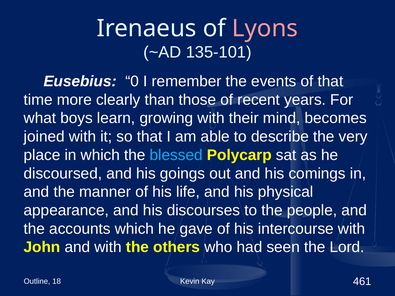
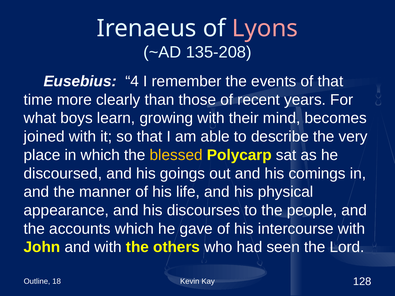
135-101: 135-101 -> 135-208
0: 0 -> 4
blessed colour: light blue -> yellow
461: 461 -> 128
